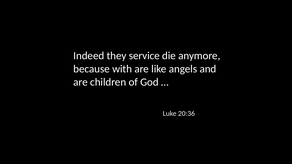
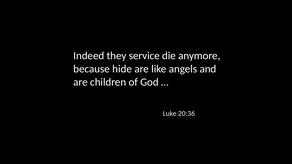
with: with -> hide
